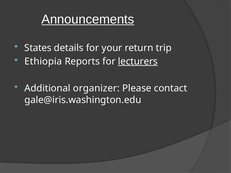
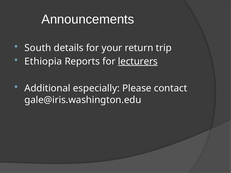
Announcements underline: present -> none
States: States -> South
organizer: organizer -> especially
